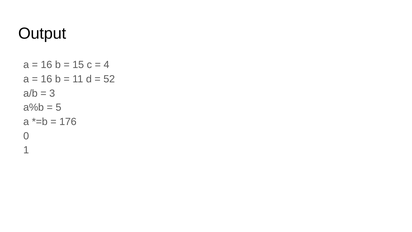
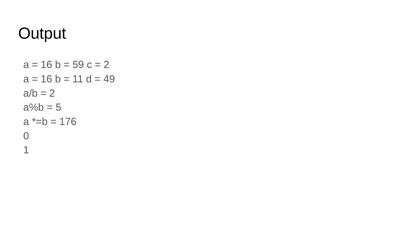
15: 15 -> 59
4 at (106, 65): 4 -> 2
52: 52 -> 49
3 at (52, 93): 3 -> 2
